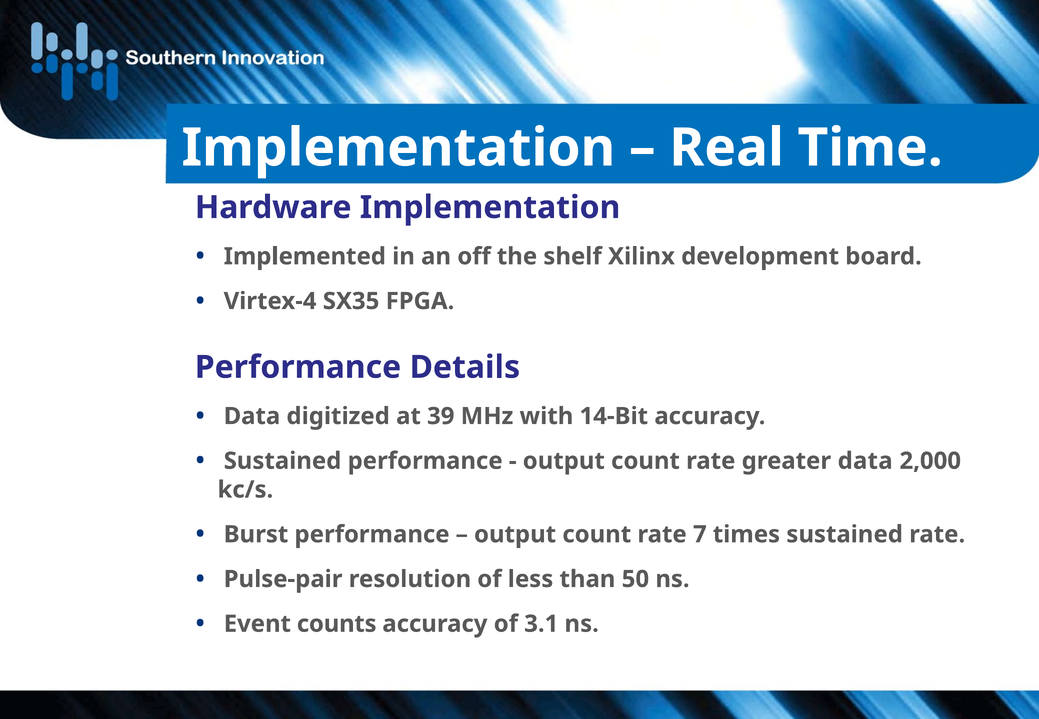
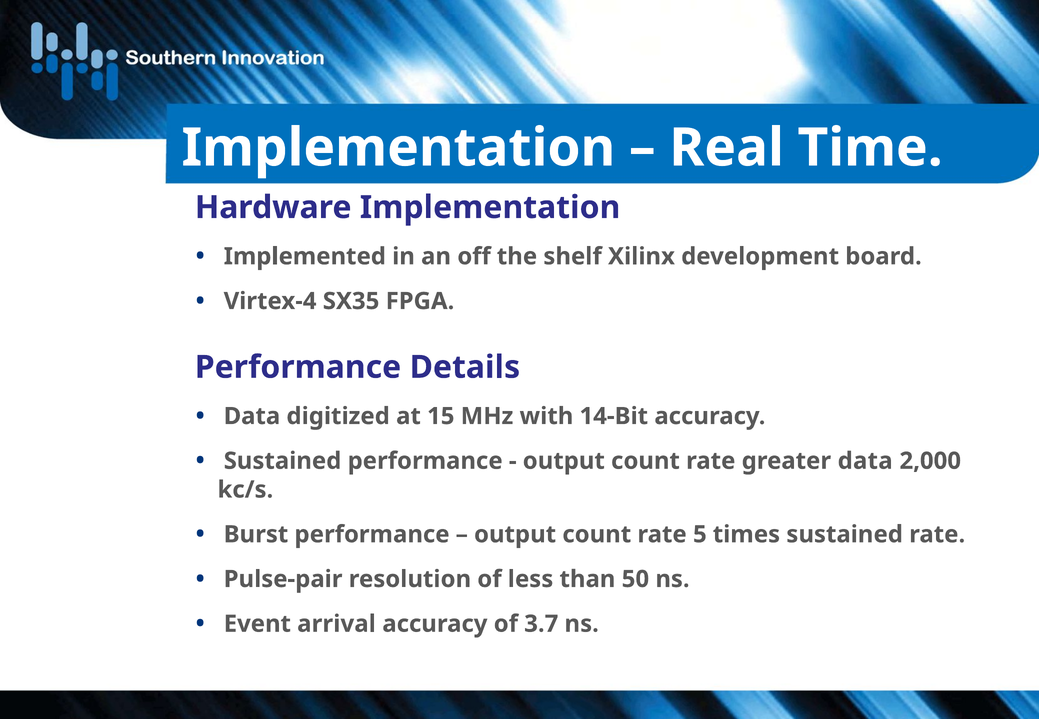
39: 39 -> 15
7: 7 -> 5
counts: counts -> arrival
3.1: 3.1 -> 3.7
